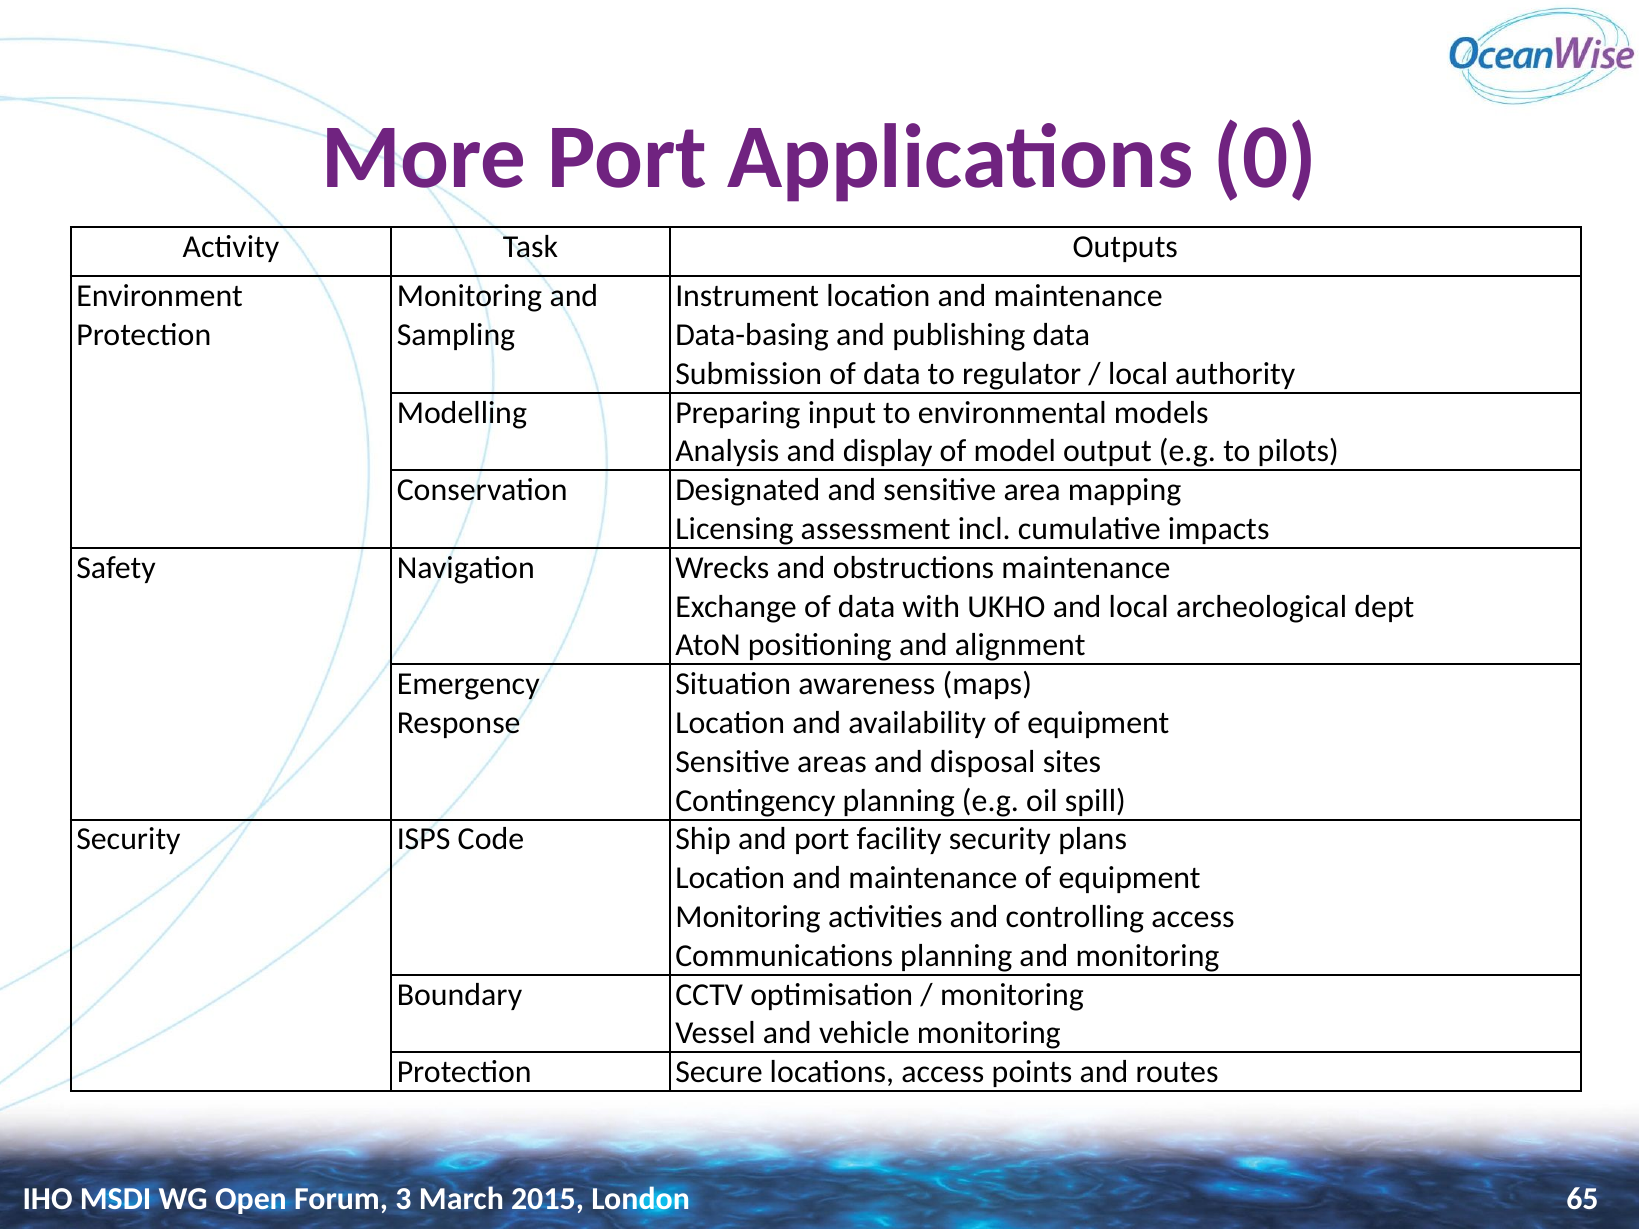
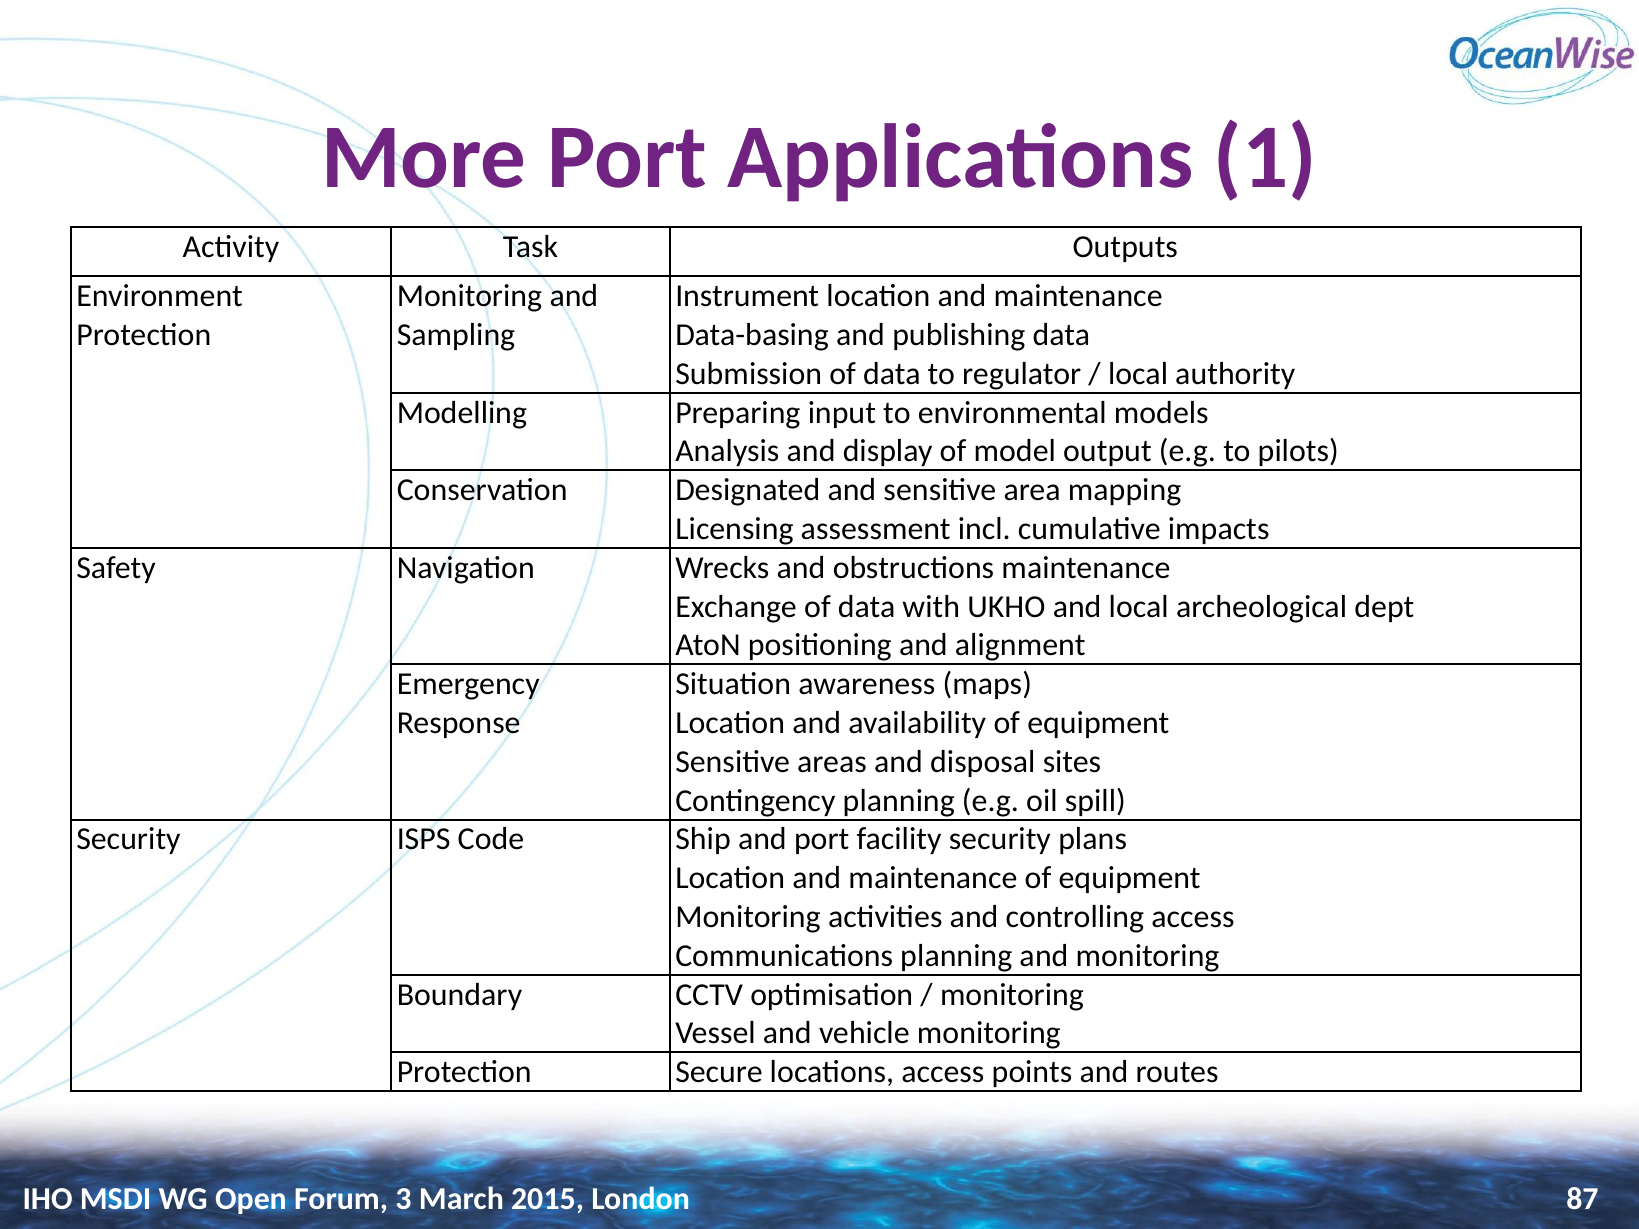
0: 0 -> 1
65: 65 -> 87
